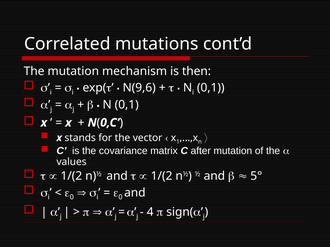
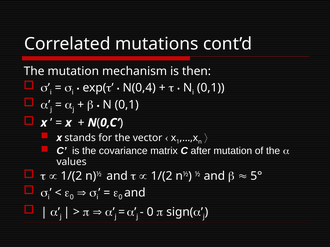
N(9,6: N(9,6 -> N(0,4
4 at (150, 212): 4 -> 0
